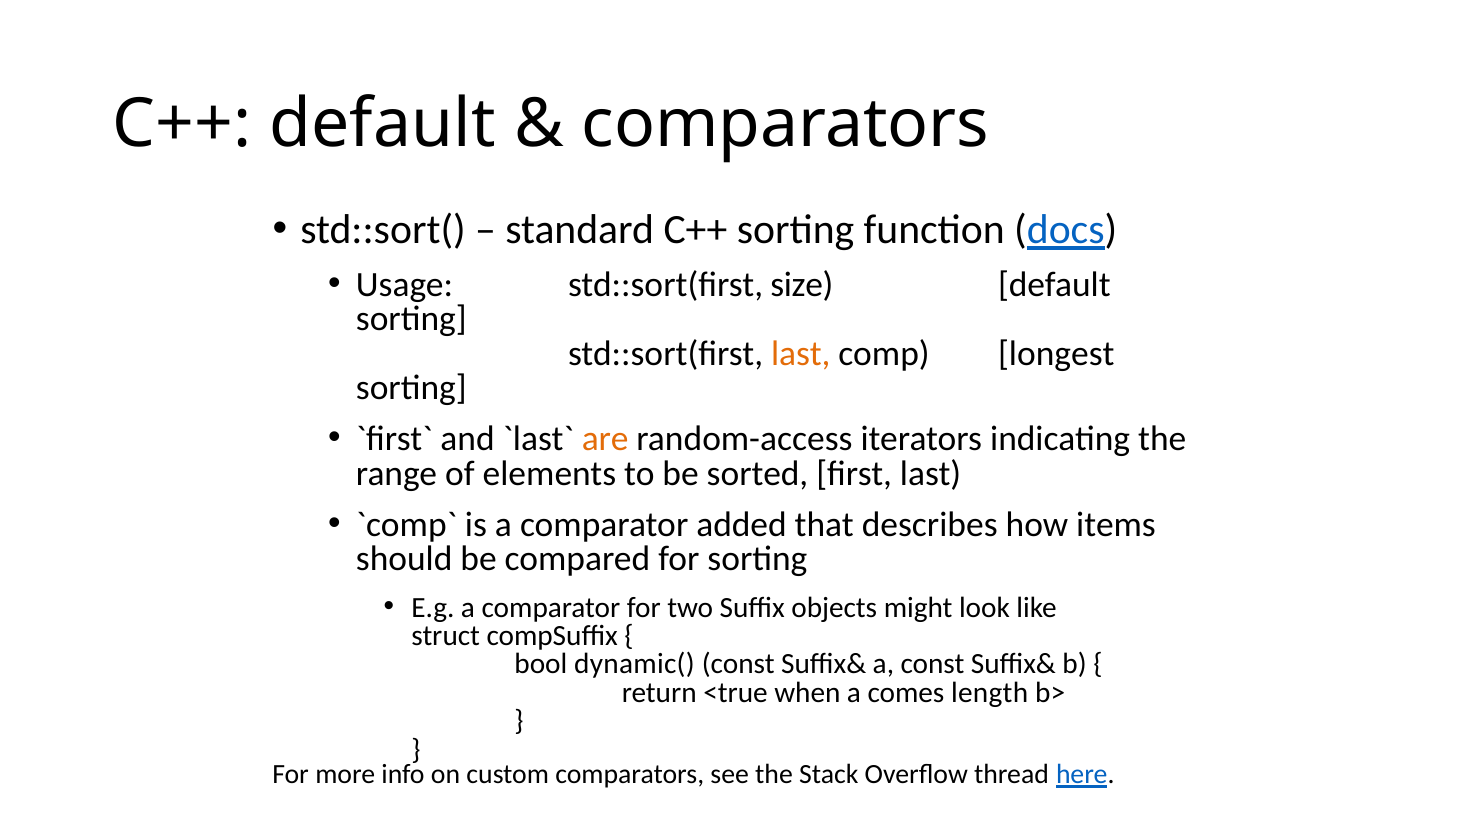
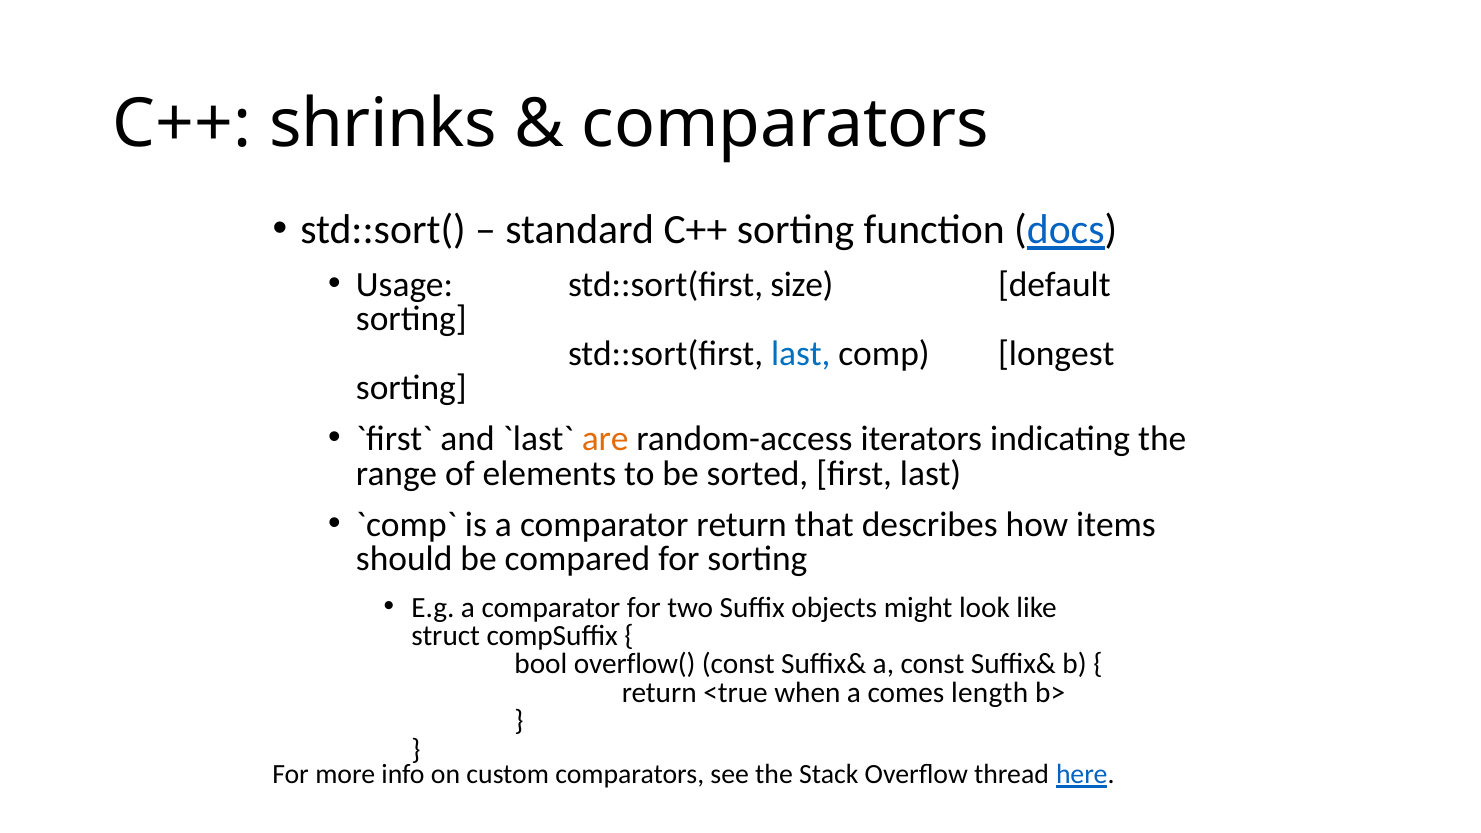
C++ default: default -> shrinks
last at (801, 354) colour: orange -> blue
comparator added: added -> return
dynamic(: dynamic( -> overflow(
